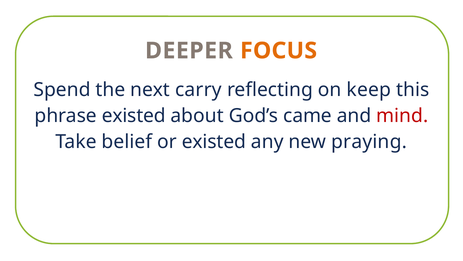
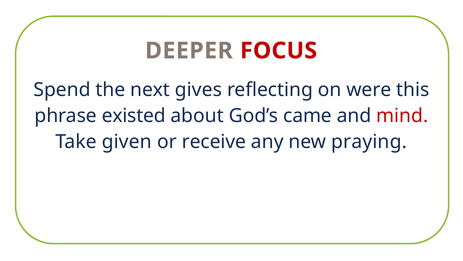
FOCUS colour: orange -> red
carry: carry -> gives
keep: keep -> were
belief: belief -> given
or existed: existed -> receive
